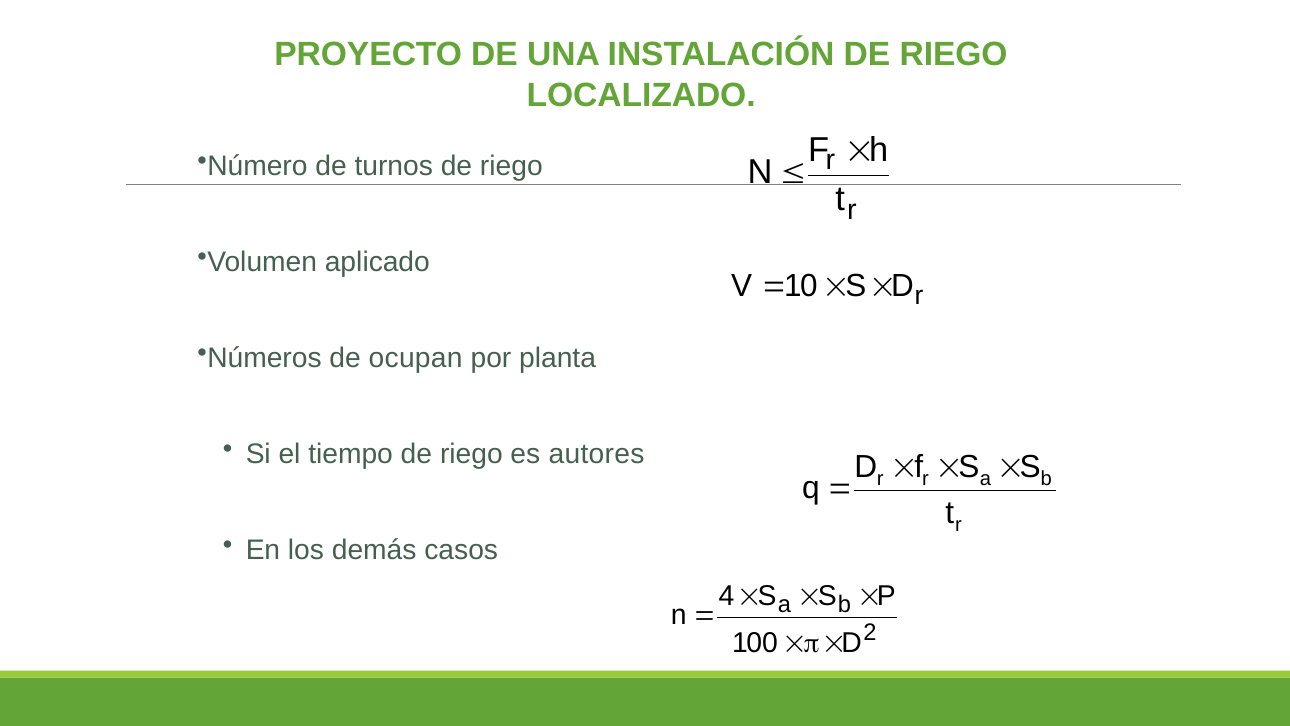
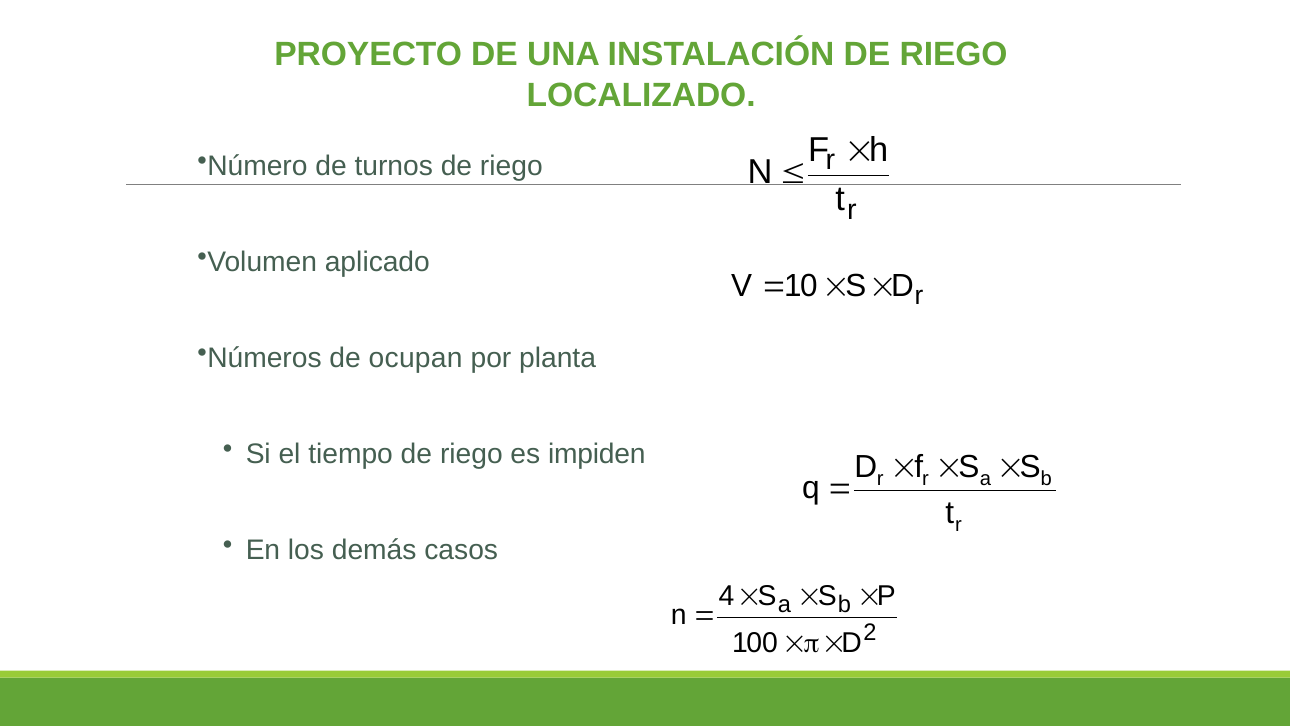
autores: autores -> impiden
